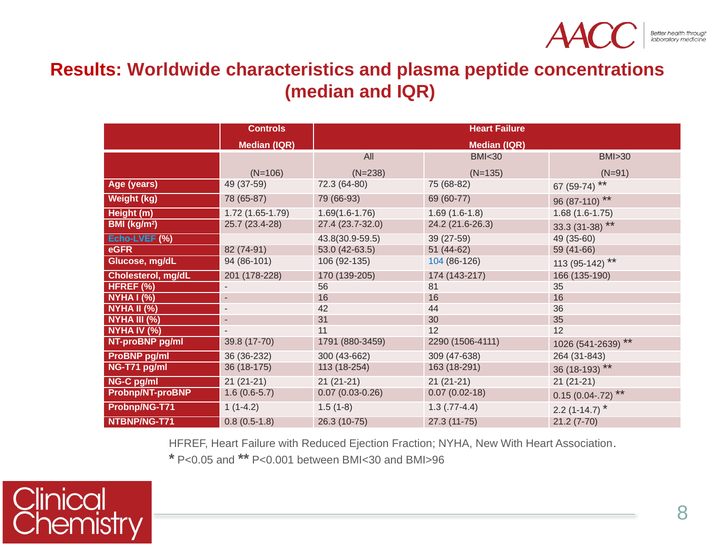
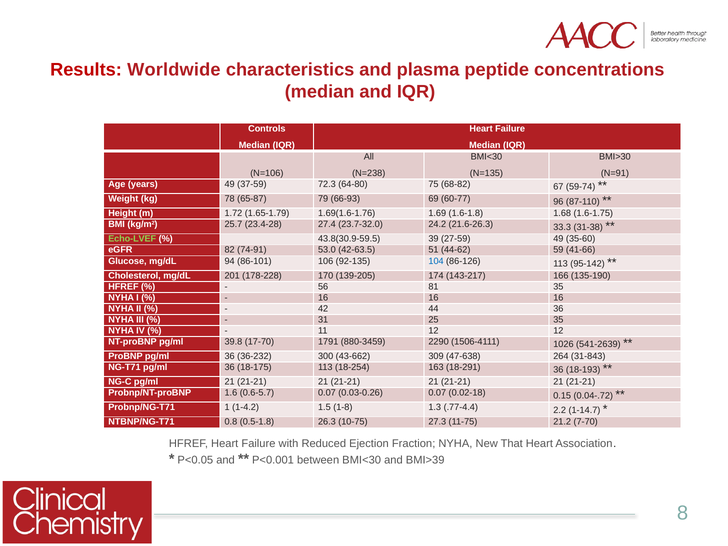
Echo-LVEF colour: light blue -> light green
30: 30 -> 25
New With: With -> That
BMI>96: BMI>96 -> BMI>39
